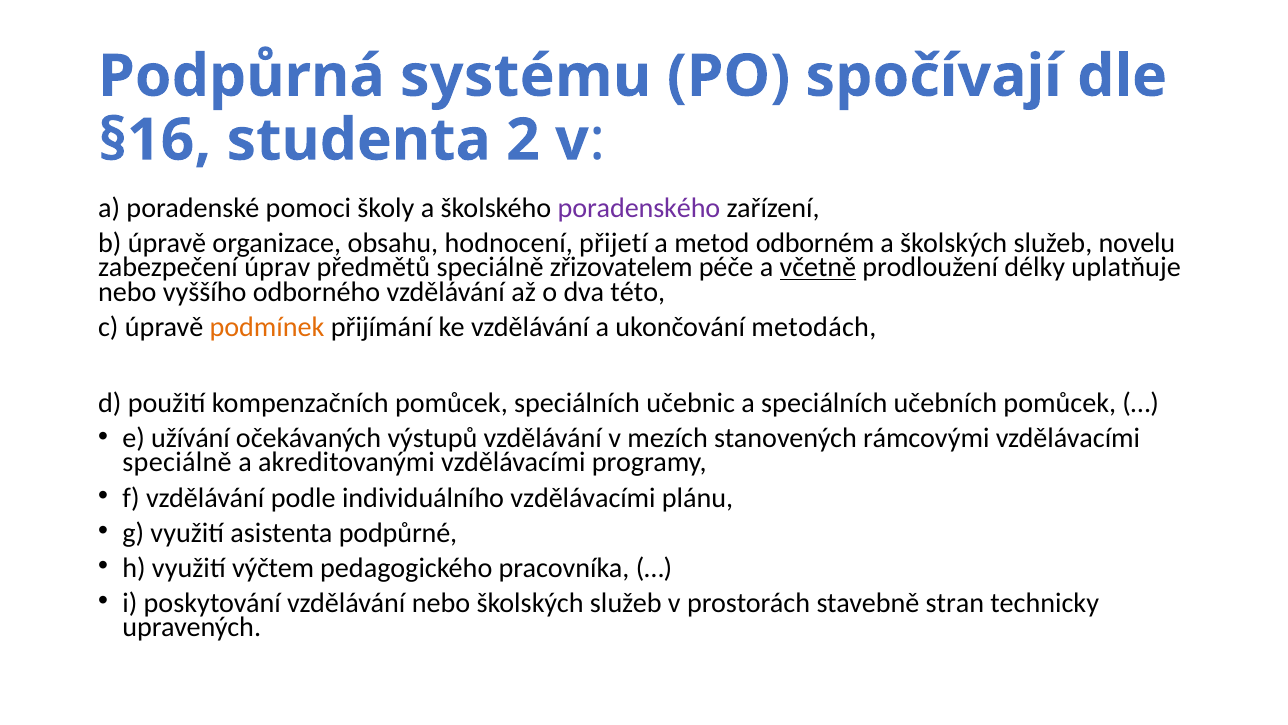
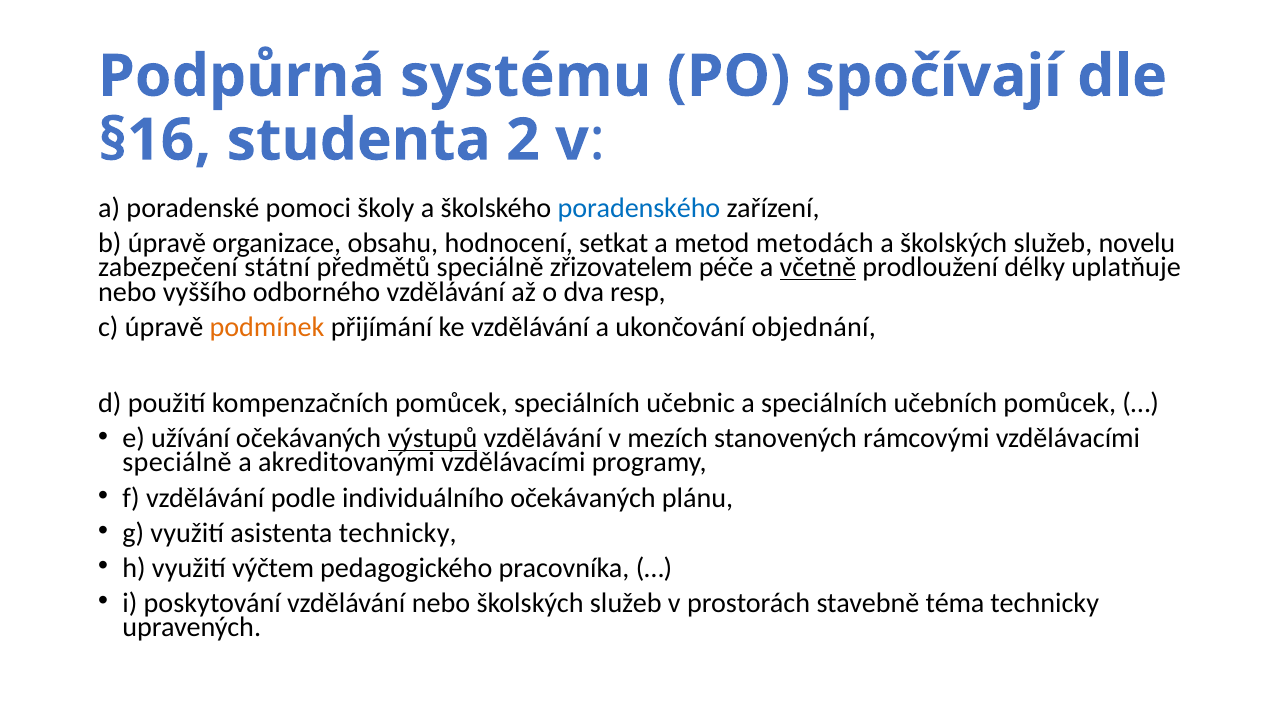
poradenského colour: purple -> blue
přijetí: přijetí -> setkat
odborném: odborném -> metodách
úprav: úprav -> státní
této: této -> resp
metodách: metodách -> objednání
výstupů underline: none -> present
individuálního vzdělávacími: vzdělávacími -> očekávaných
asistenta podpůrné: podpůrné -> technicky
stran: stran -> téma
